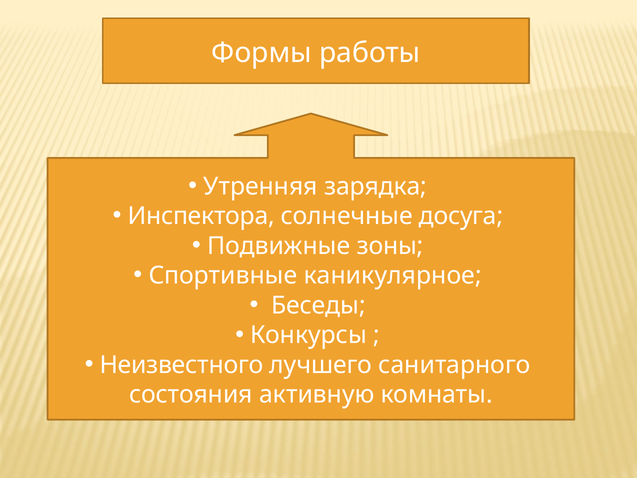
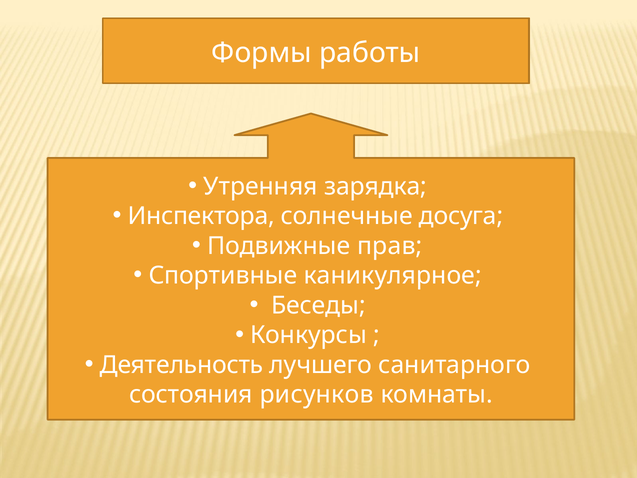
зоны: зоны -> прав
Неизвестного: Неизвестного -> Деятельность
активную: активную -> рисунков
